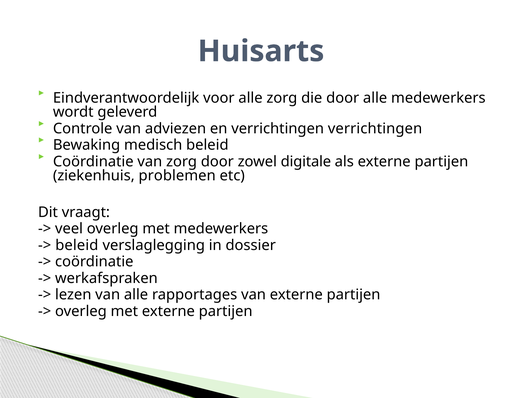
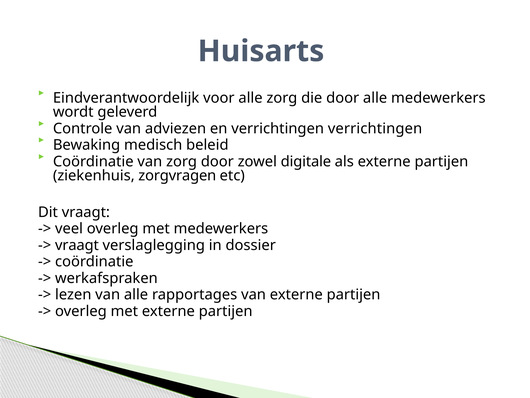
problemen: problemen -> zorgvragen
beleid at (77, 245): beleid -> vraagt
